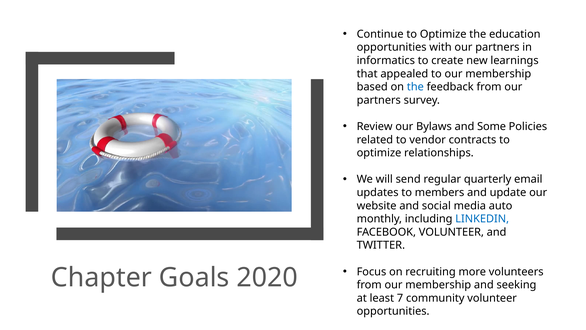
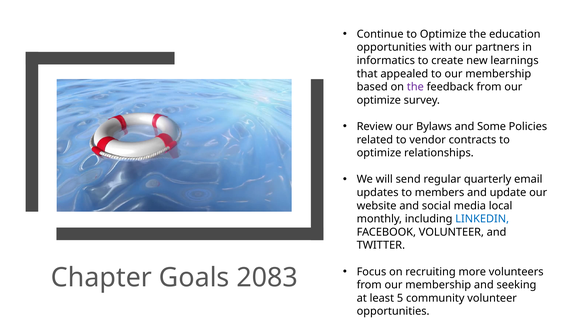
the at (415, 87) colour: blue -> purple
partners at (379, 100): partners -> optimize
auto: auto -> local
2020: 2020 -> 2083
7: 7 -> 5
